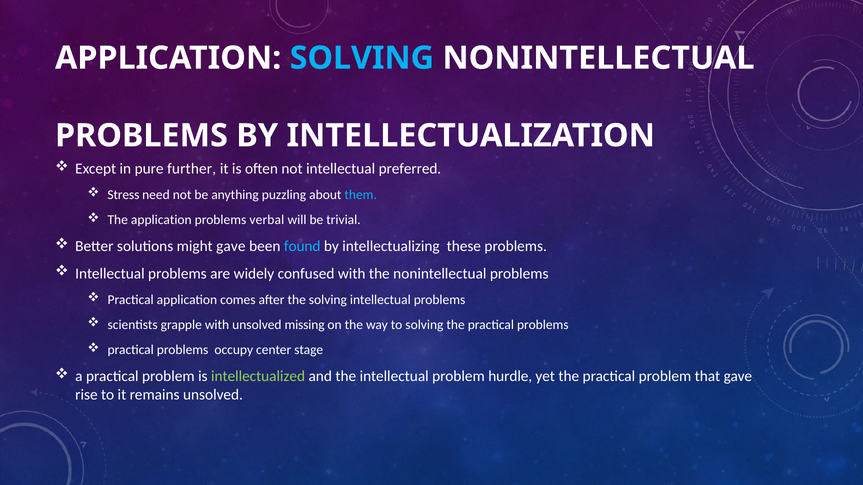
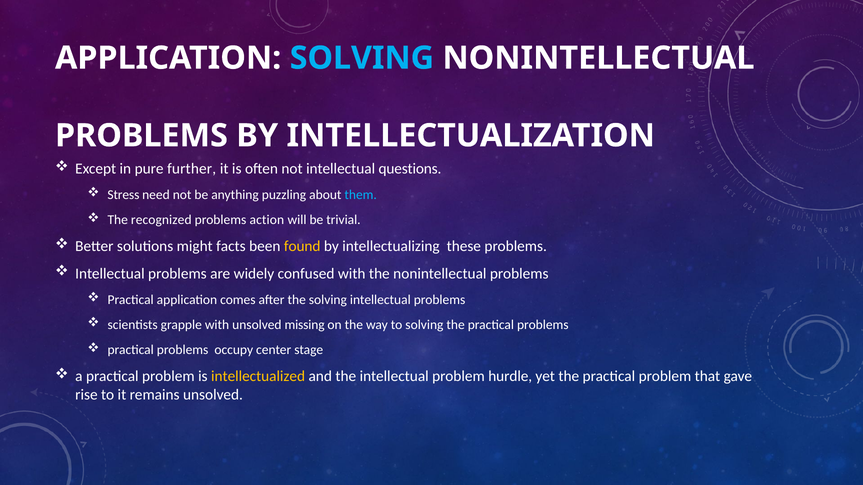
preferred: preferred -> questions
The application: application -> recognized
verbal: verbal -> action
might gave: gave -> facts
found colour: light blue -> yellow
intellectualized colour: light green -> yellow
